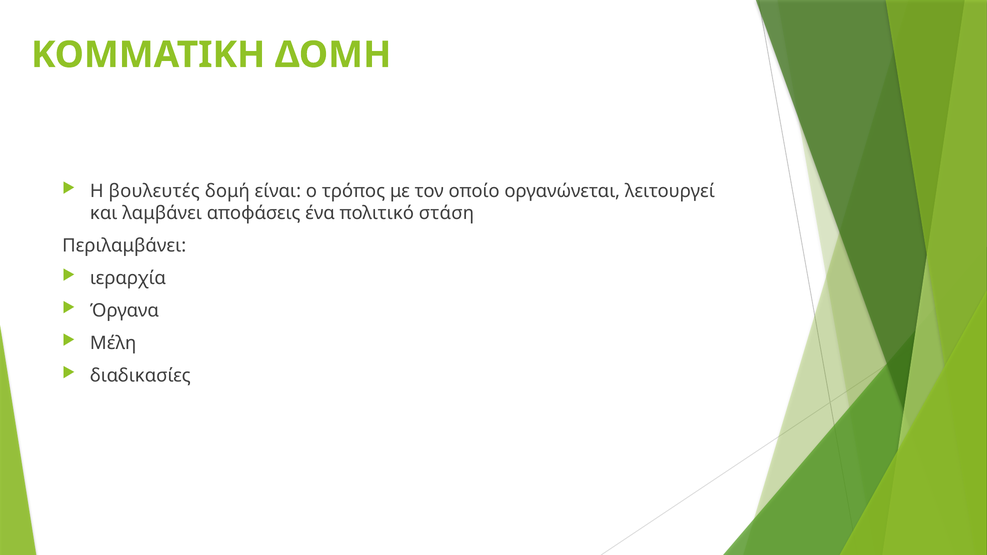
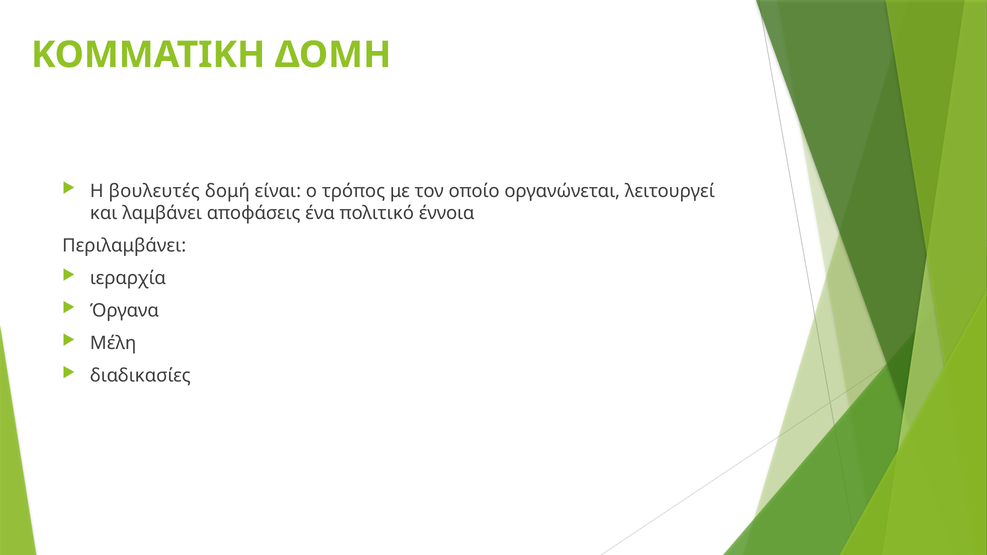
στάση: στάση -> έννοια
